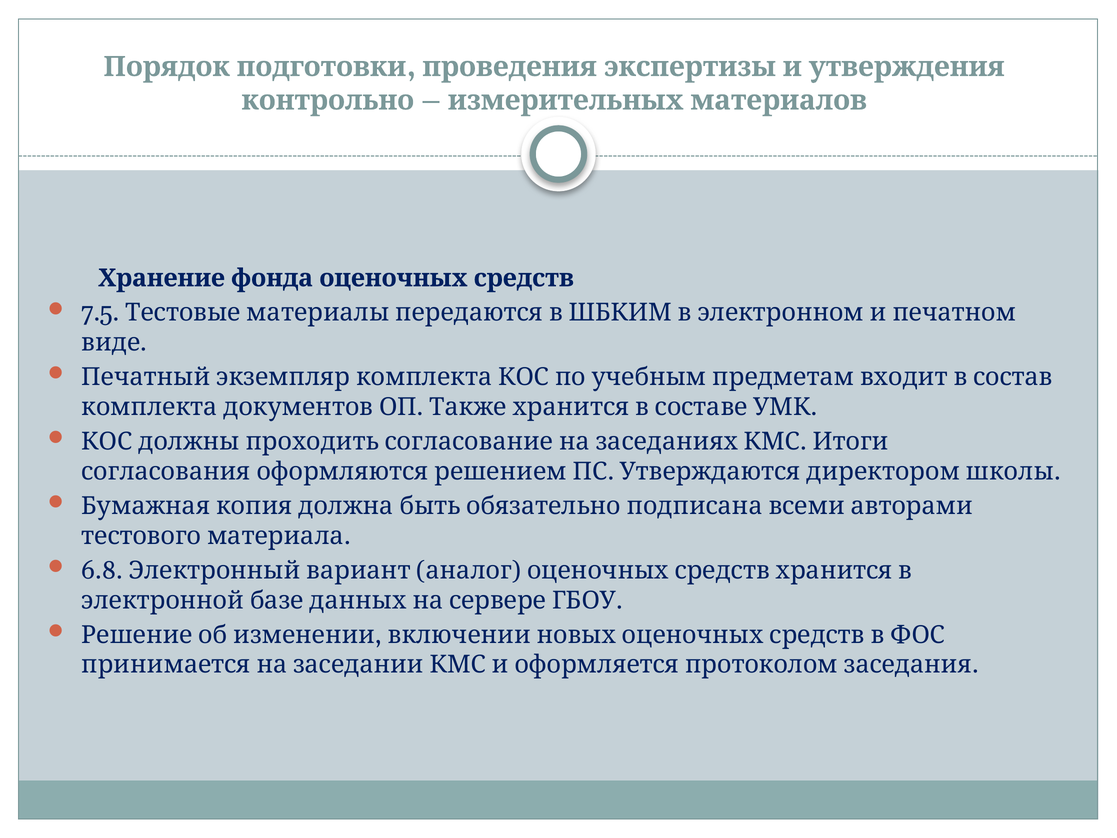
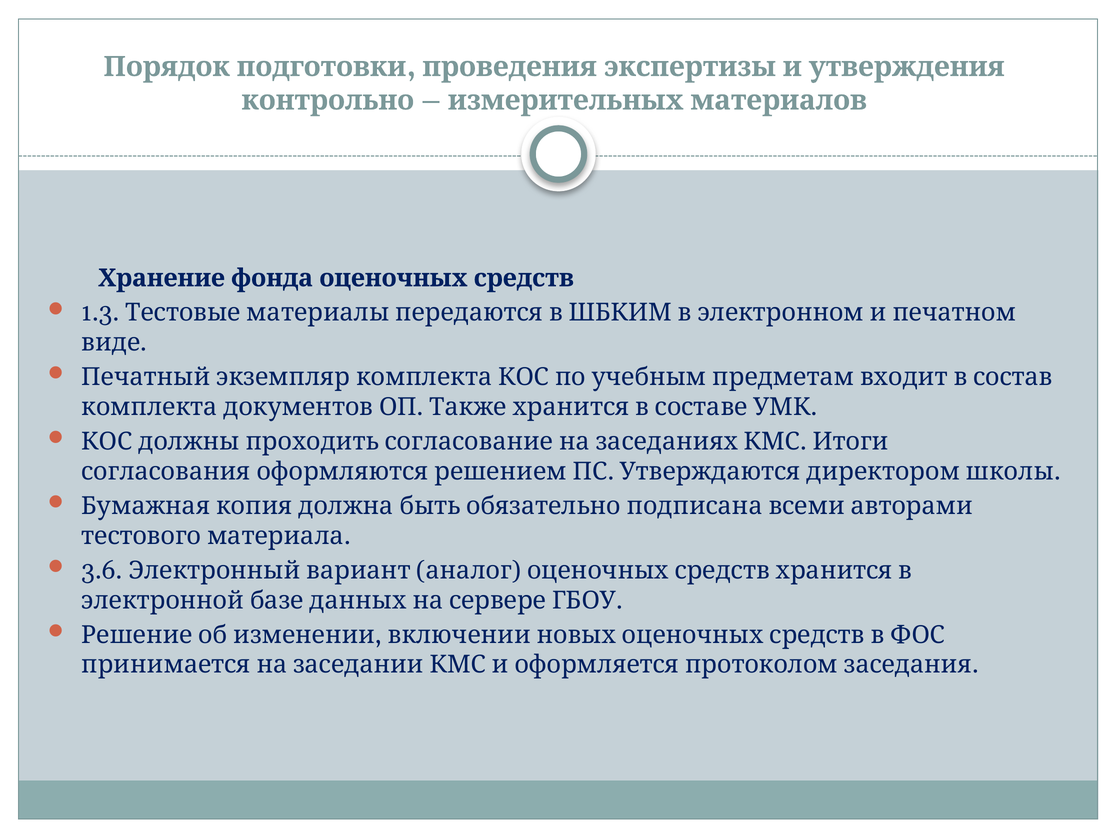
7.5: 7.5 -> 1.3
6.8: 6.8 -> 3.6
